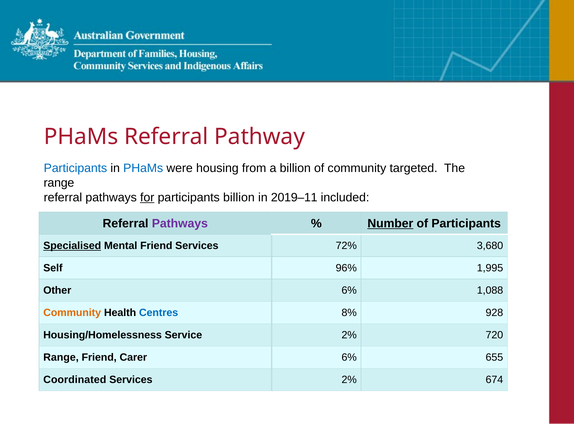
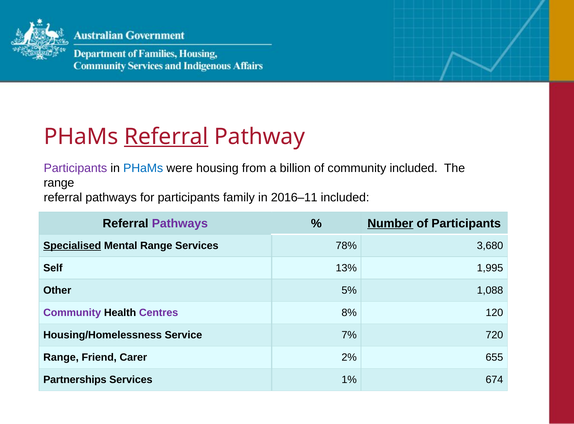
Referral at (166, 137) underline: none -> present
Participants at (75, 169) colour: blue -> purple
community targeted: targeted -> included
for underline: present -> none
participants billion: billion -> family
2019–11: 2019–11 -> 2016–11
Mental Friend: Friend -> Range
72%: 72% -> 78%
96%: 96% -> 13%
Other 6%: 6% -> 5%
Community at (72, 313) colour: orange -> purple
Centres colour: blue -> purple
928: 928 -> 120
Service 2%: 2% -> 7%
Carer 6%: 6% -> 2%
Coordinated: Coordinated -> Partnerships
Services 2%: 2% -> 1%
